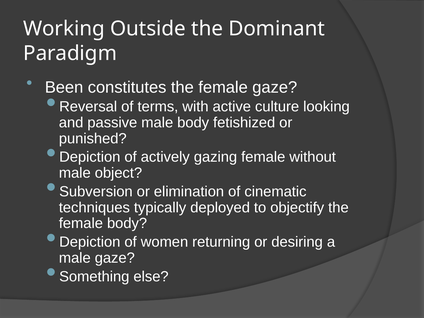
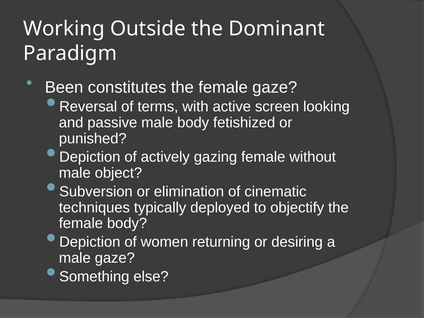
culture: culture -> screen
